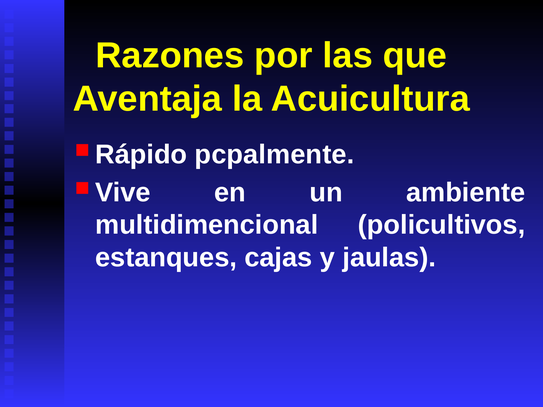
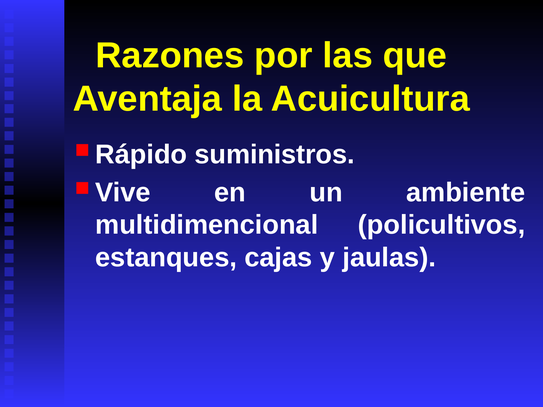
pcpalmente: pcpalmente -> suministros
